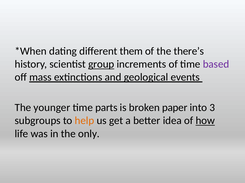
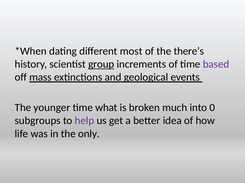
them: them -> most
parts: parts -> what
paper: paper -> much
3: 3 -> 0
help colour: orange -> purple
how underline: present -> none
